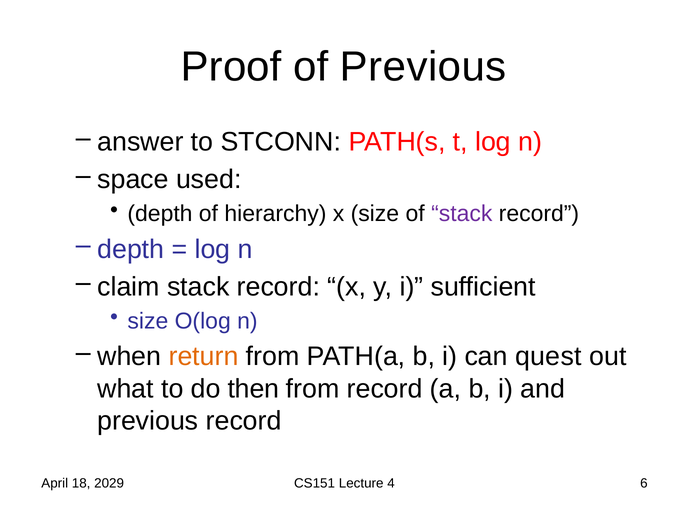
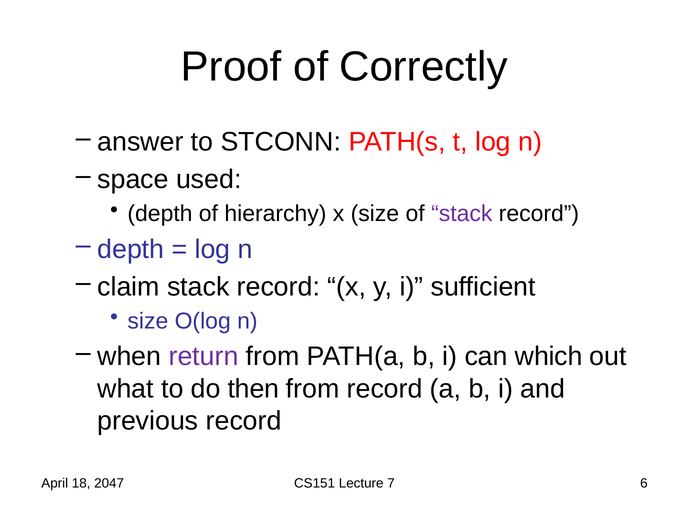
of Previous: Previous -> Correctly
return colour: orange -> purple
quest: quest -> which
2029: 2029 -> 2047
4: 4 -> 7
